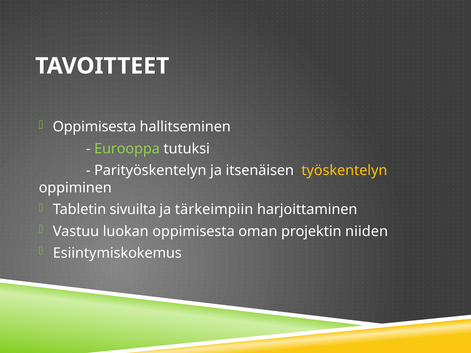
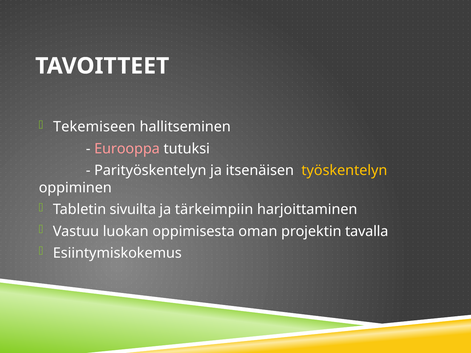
Oppimisesta at (94, 127): Oppimisesta -> Tekemiseen
Eurooppa colour: light green -> pink
niiden: niiden -> tavalla
